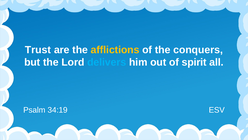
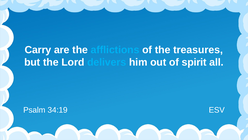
Trust: Trust -> Carry
afflictions colour: yellow -> light blue
conquers: conquers -> treasures
